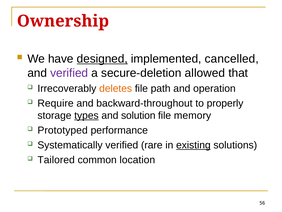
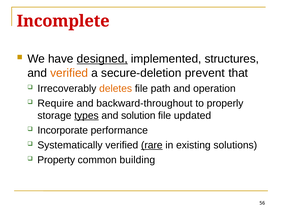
Ownership: Ownership -> Incomplete
cancelled: cancelled -> structures
verified at (69, 73) colour: purple -> orange
allowed: allowed -> prevent
memory: memory -> updated
Prototyped: Prototyped -> Incorporate
rare underline: none -> present
existing underline: present -> none
Tailored: Tailored -> Property
location: location -> building
